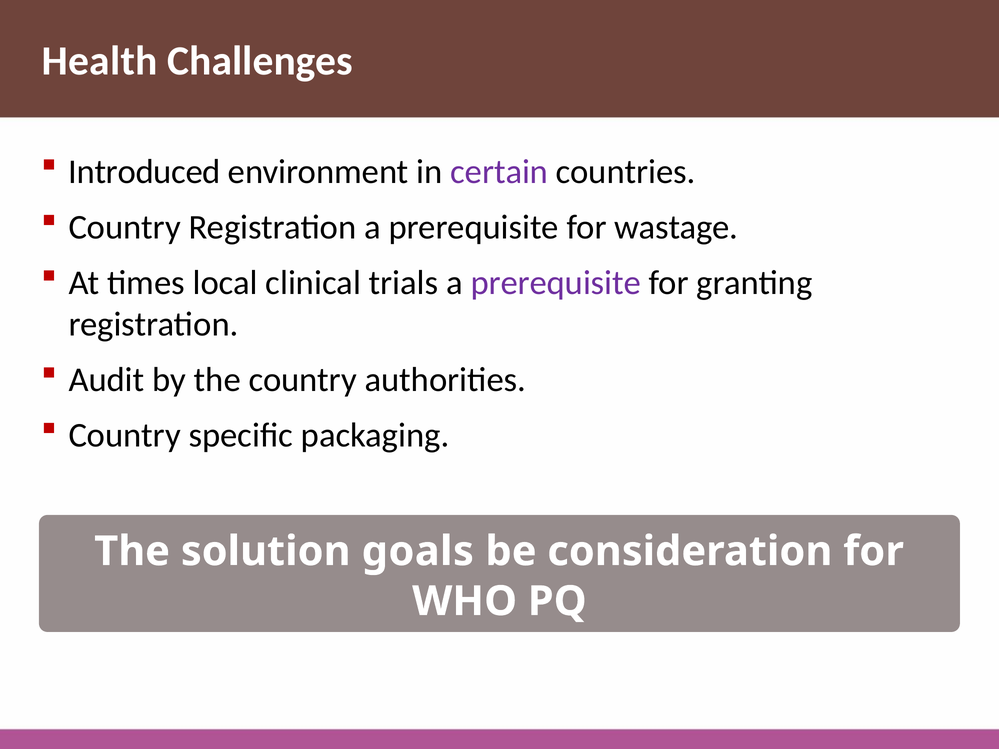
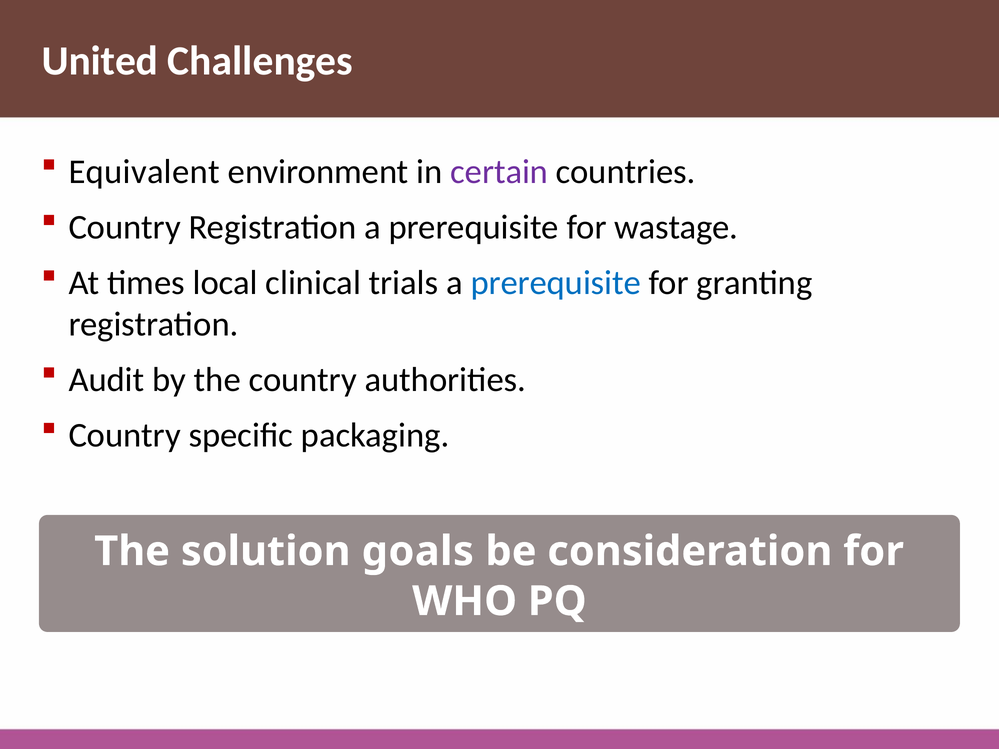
Health: Health -> United
Introduced: Introduced -> Equivalent
prerequisite at (556, 283) colour: purple -> blue
